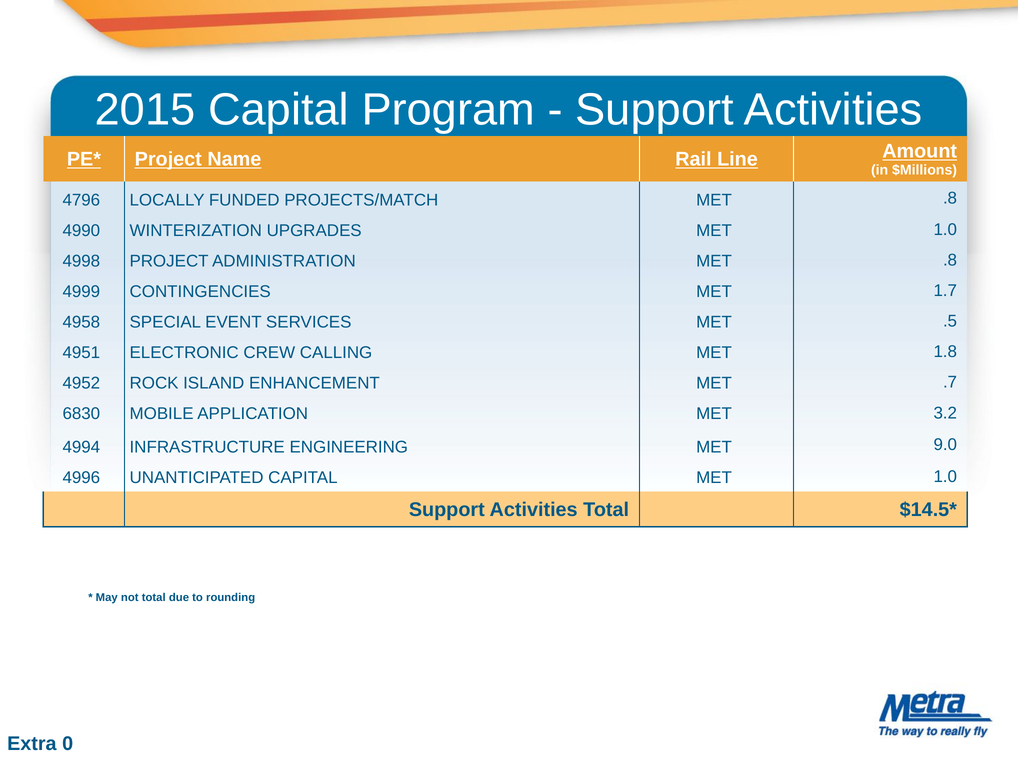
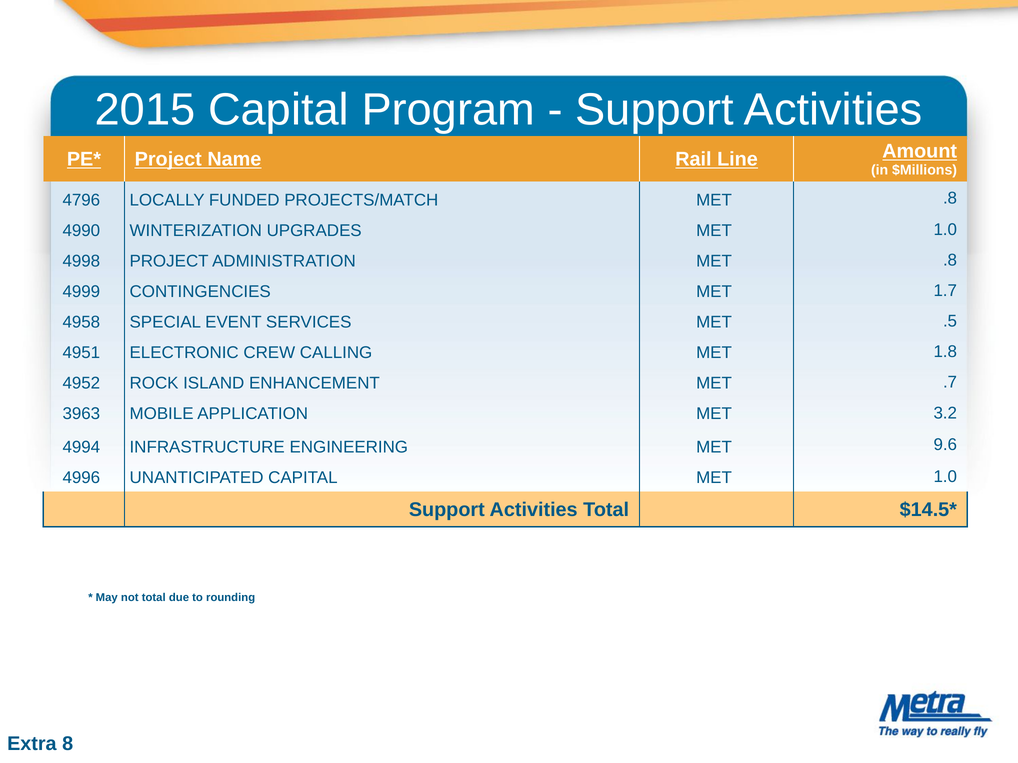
6830: 6830 -> 3963
9.0: 9.0 -> 9.6
0: 0 -> 8
